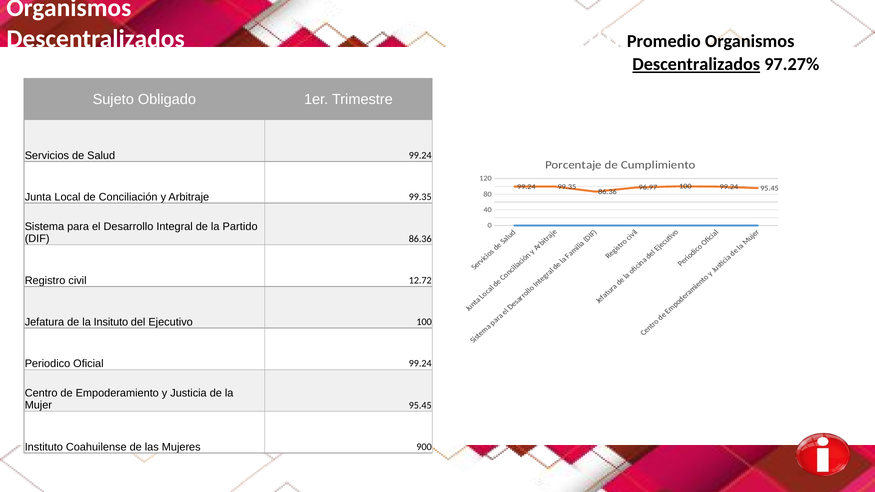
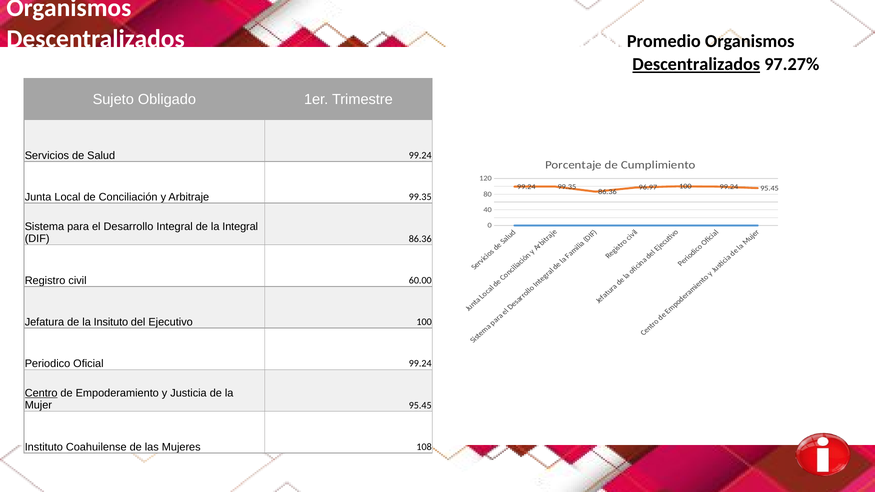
la Partido: Partido -> Integral
12.72: 12.72 -> 60.00
Centro underline: none -> present
900: 900 -> 108
